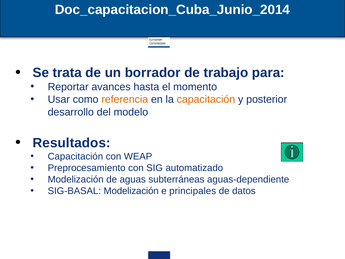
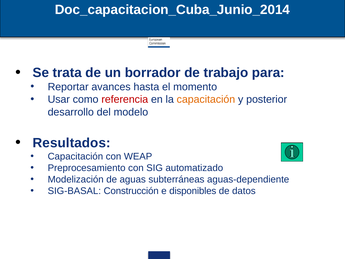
referencia colour: orange -> red
SIG-BASAL Modelización: Modelización -> Construcción
principales: principales -> disponibles
